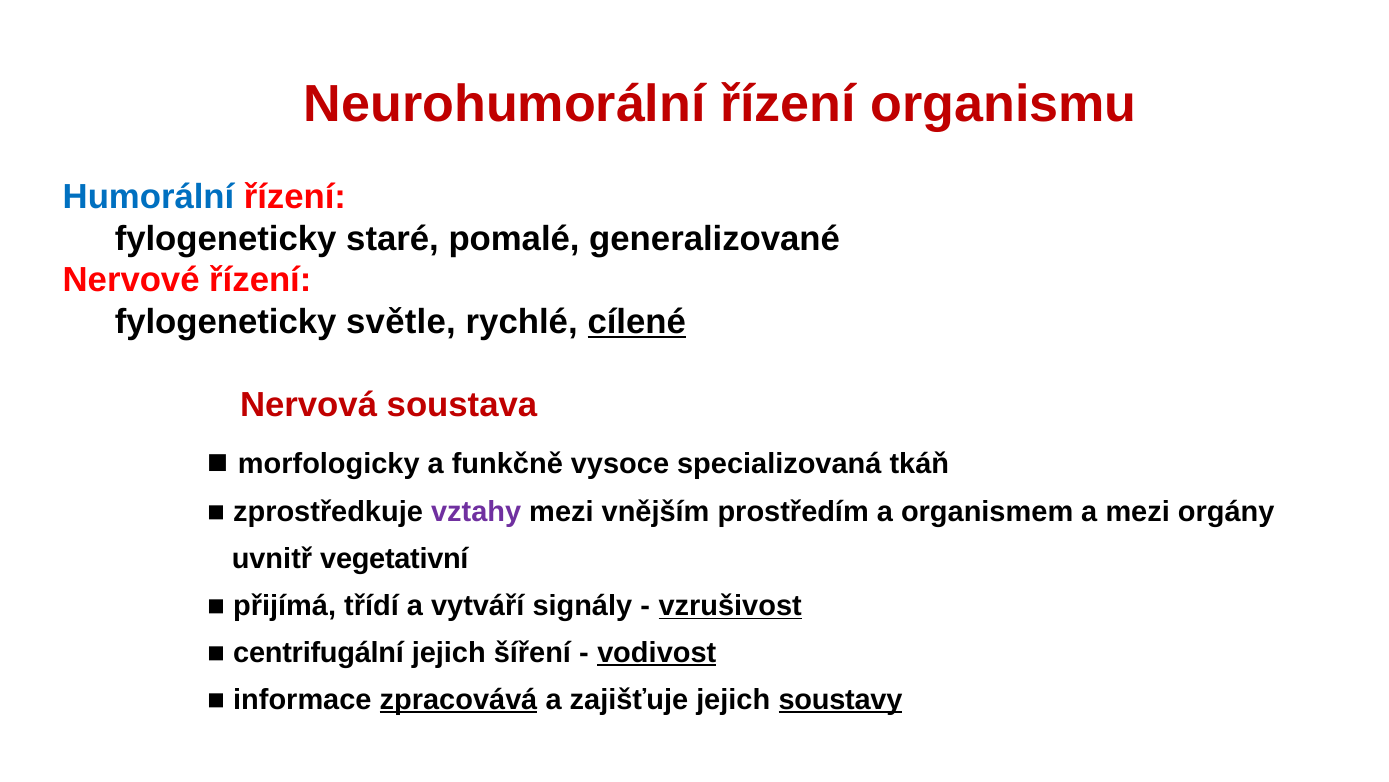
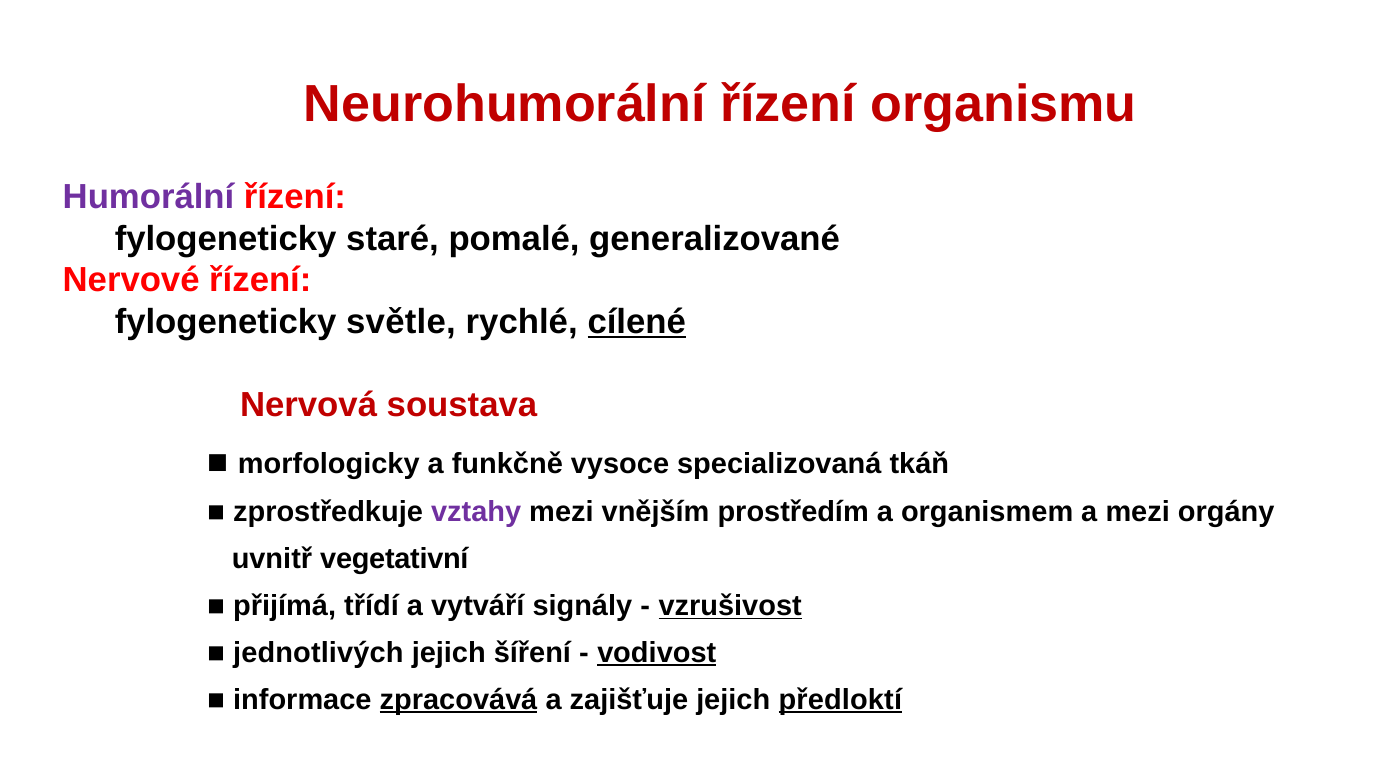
Humorální colour: blue -> purple
centrifugální: centrifugální -> jednotlivých
soustavy: soustavy -> předloktí
